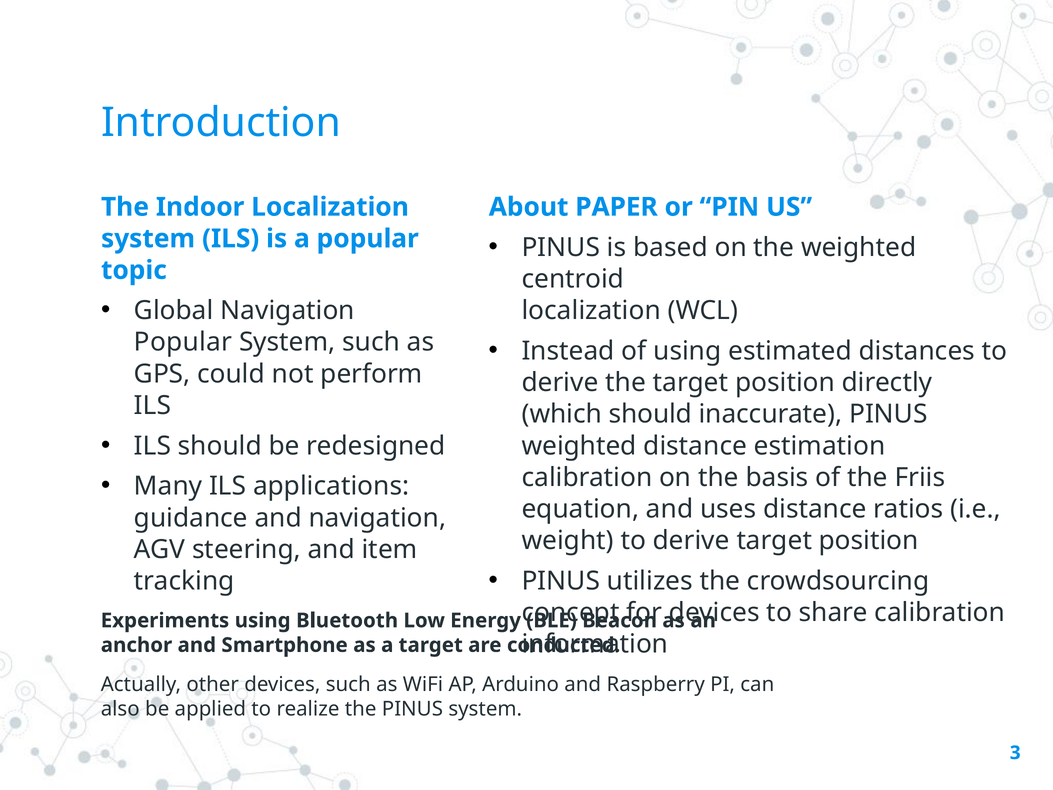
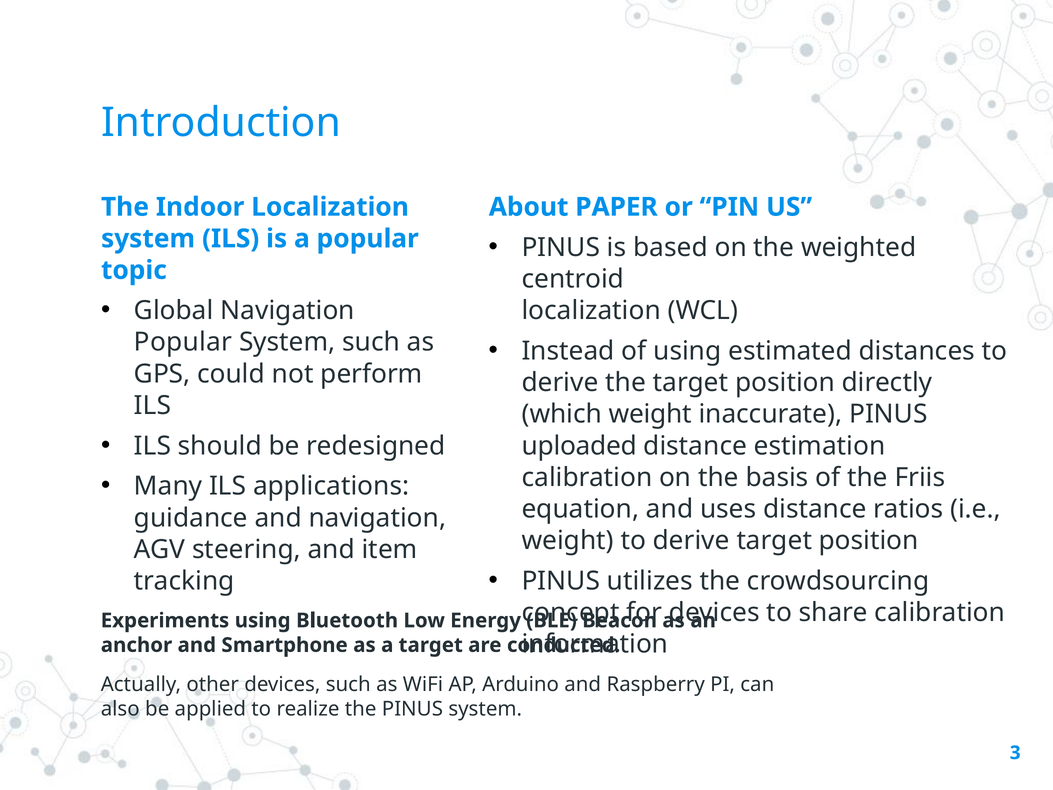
which should: should -> weight
weighted at (579, 446): weighted -> uploaded
